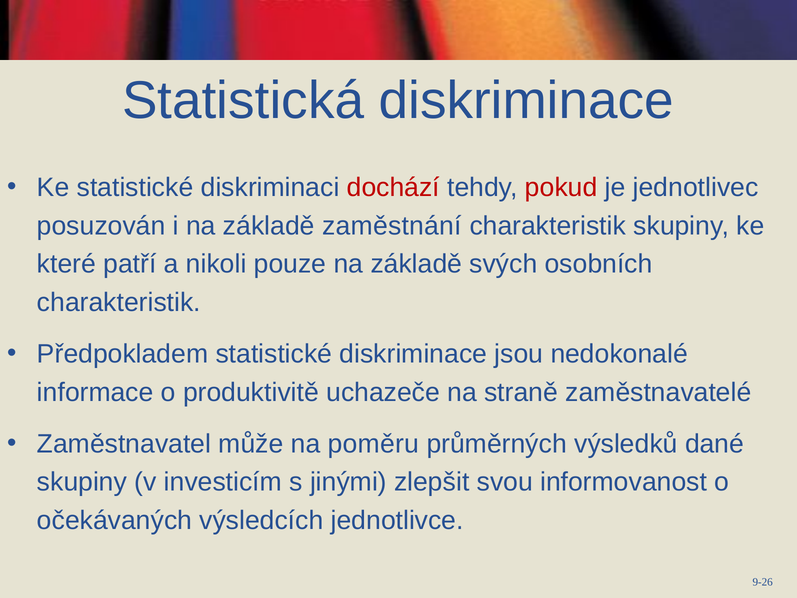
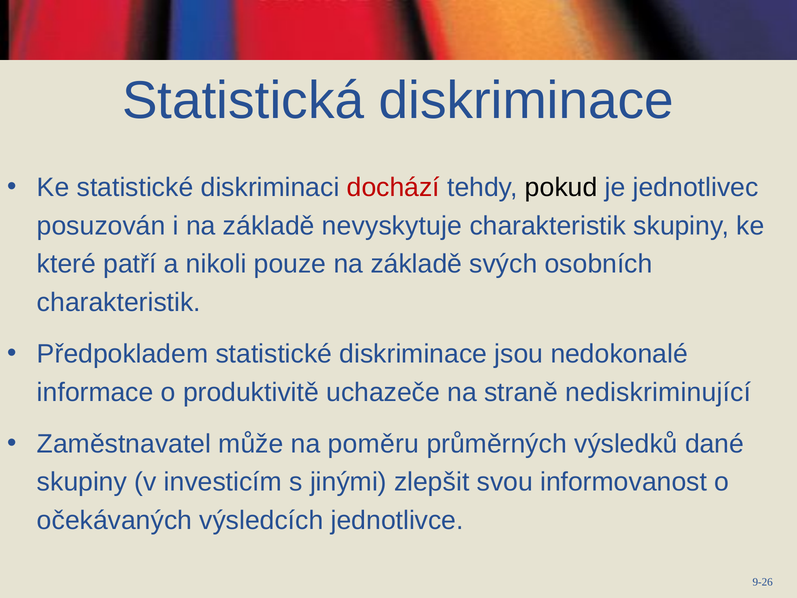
pokud colour: red -> black
zaměstnání: zaměstnání -> nevyskytuje
zaměstnavatelé: zaměstnavatelé -> nediskriminující
